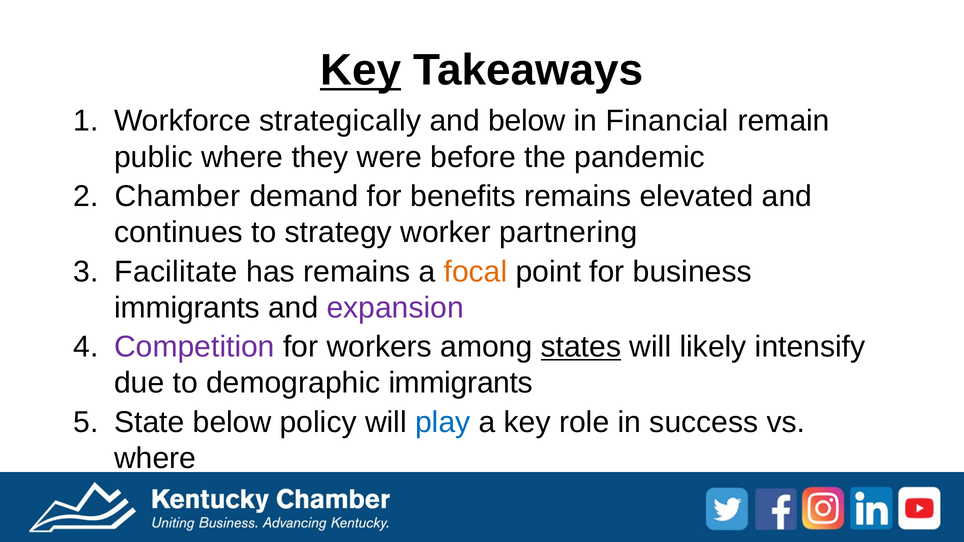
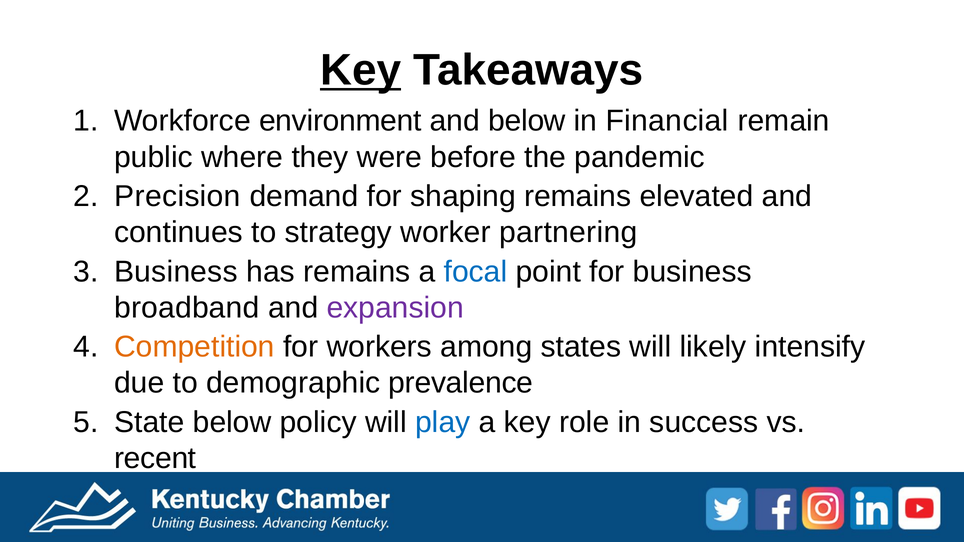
strategically: strategically -> environment
Chamber: Chamber -> Precision
benefits: benefits -> shaping
Facilitate at (176, 272): Facilitate -> Business
focal colour: orange -> blue
immigrants at (187, 308): immigrants -> broadband
Competition colour: purple -> orange
states underline: present -> none
demographic immigrants: immigrants -> prevalence
where at (155, 458): where -> recent
